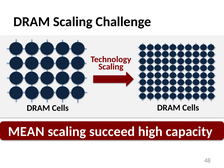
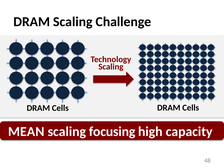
succeed: succeed -> focusing
